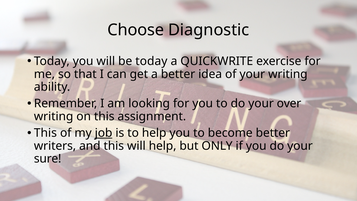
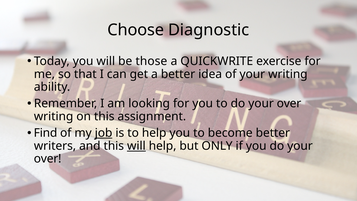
be today: today -> those
This at (45, 133): This -> Find
will at (136, 146) underline: none -> present
sure at (48, 159): sure -> over
